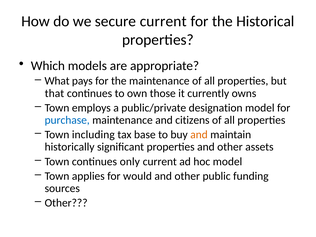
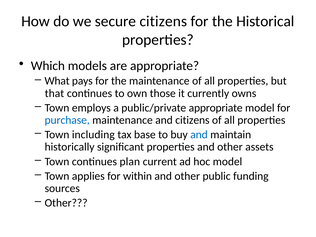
secure current: current -> citizens
public/private designation: designation -> appropriate
and at (199, 135) colour: orange -> blue
only: only -> plan
would: would -> within
